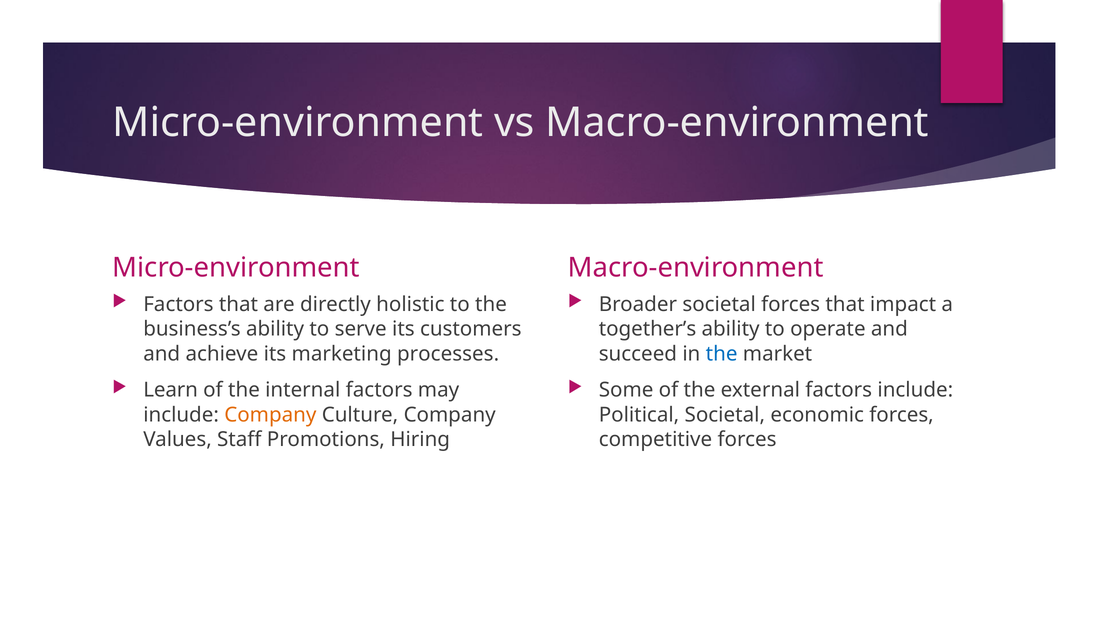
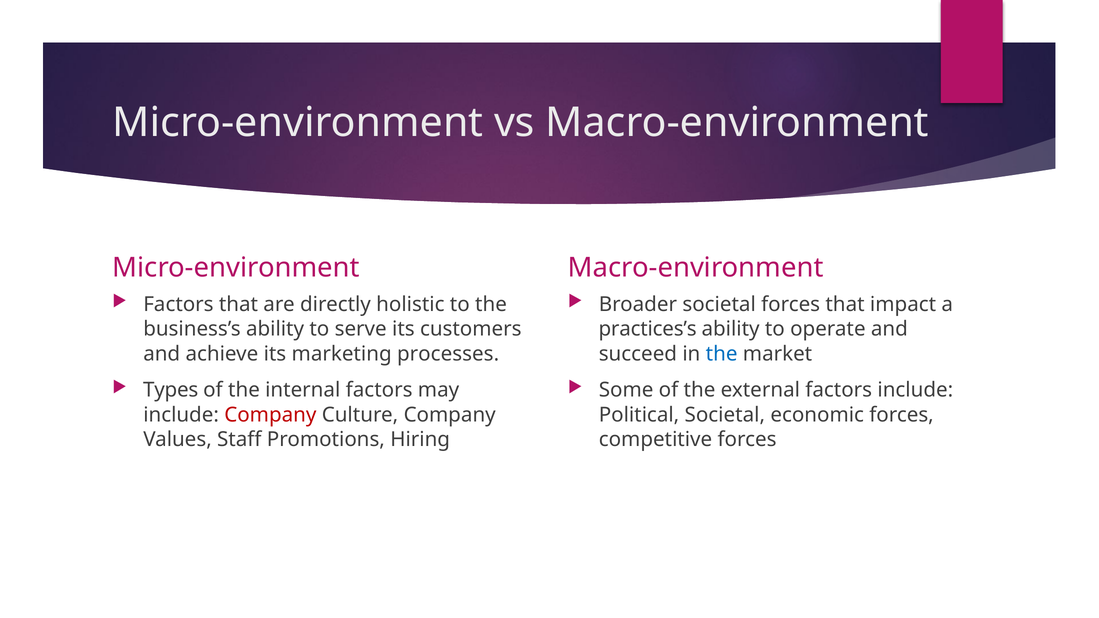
together’s: together’s -> practices’s
Learn: Learn -> Types
Company at (270, 415) colour: orange -> red
